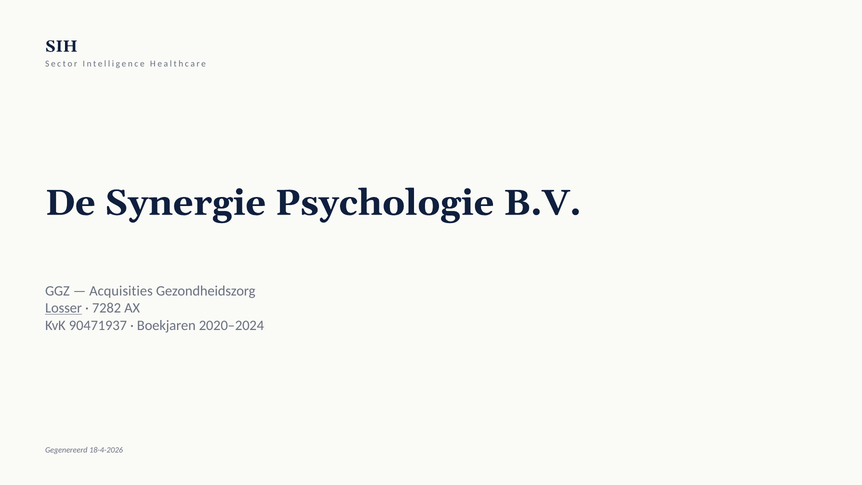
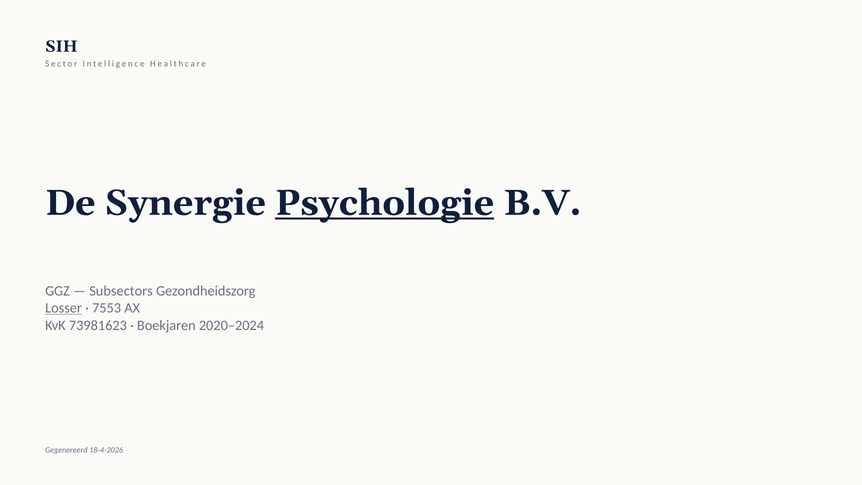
Psychologie underline: none -> present
Acquisities: Acquisities -> Subsectors
7282: 7282 -> 7553
90471937: 90471937 -> 73981623
